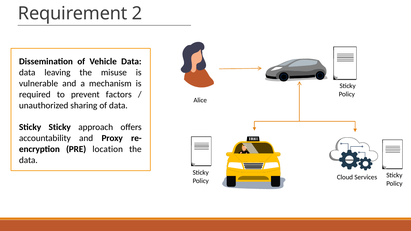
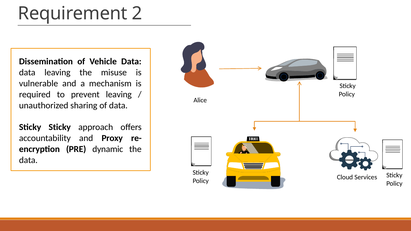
prevent factors: factors -> leaving
location: location -> dynamic
